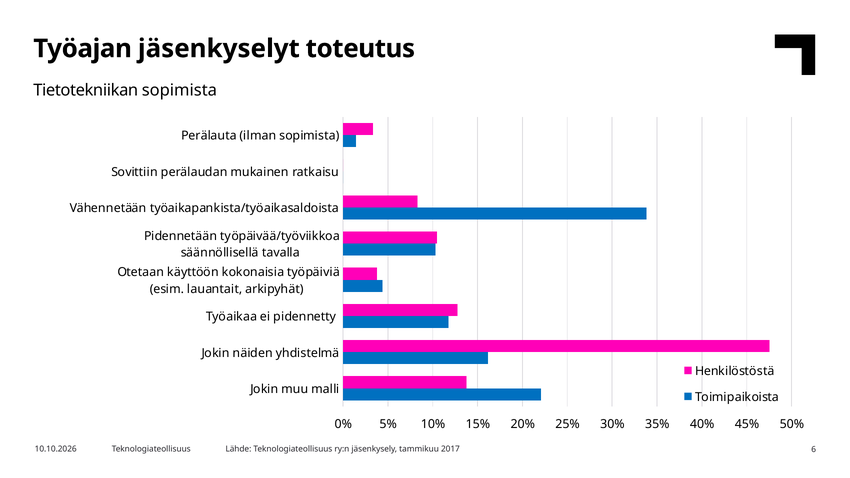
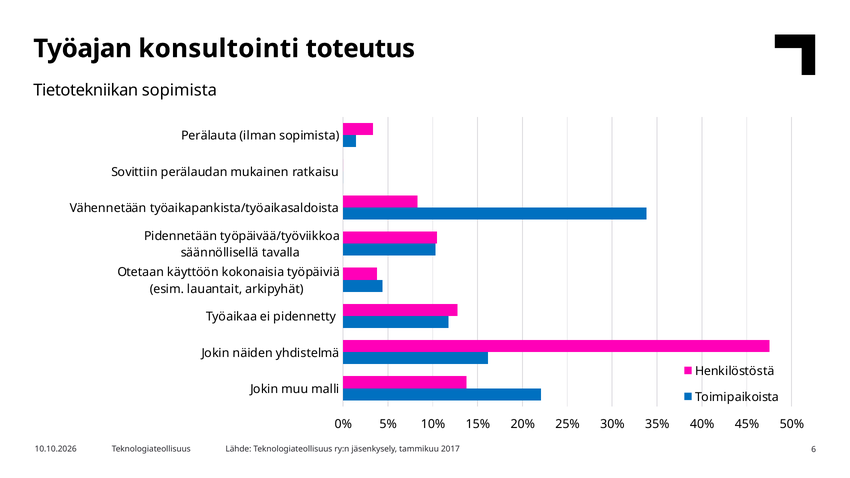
jäsenkyselyt: jäsenkyselyt -> konsultointi
